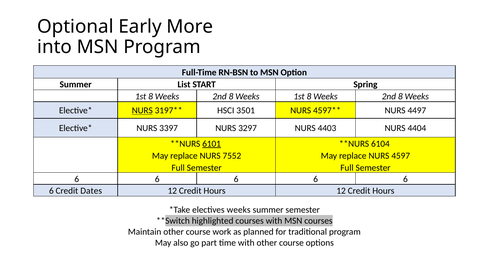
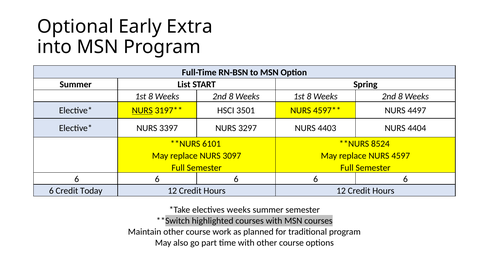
More: More -> Extra
6101 underline: present -> none
6104: 6104 -> 8524
7552: 7552 -> 3097
Dates: Dates -> Today
